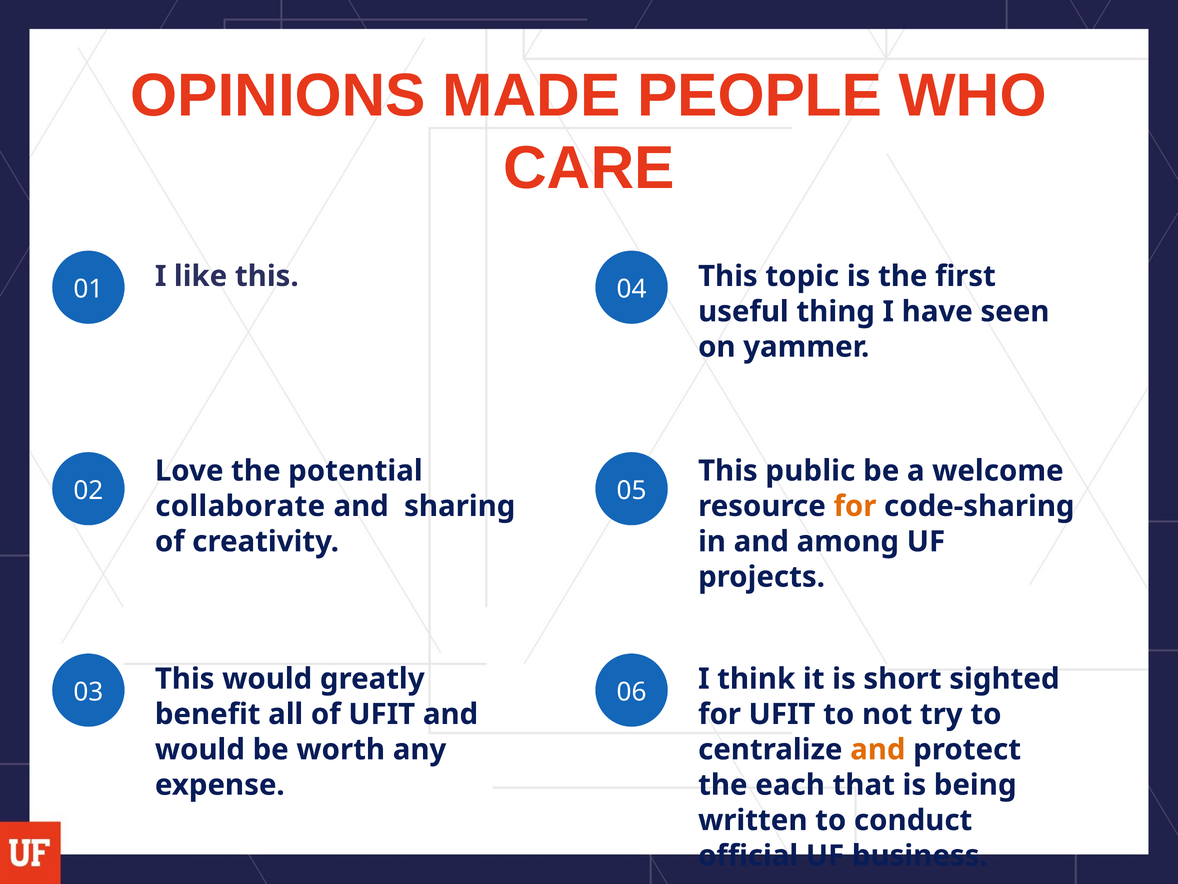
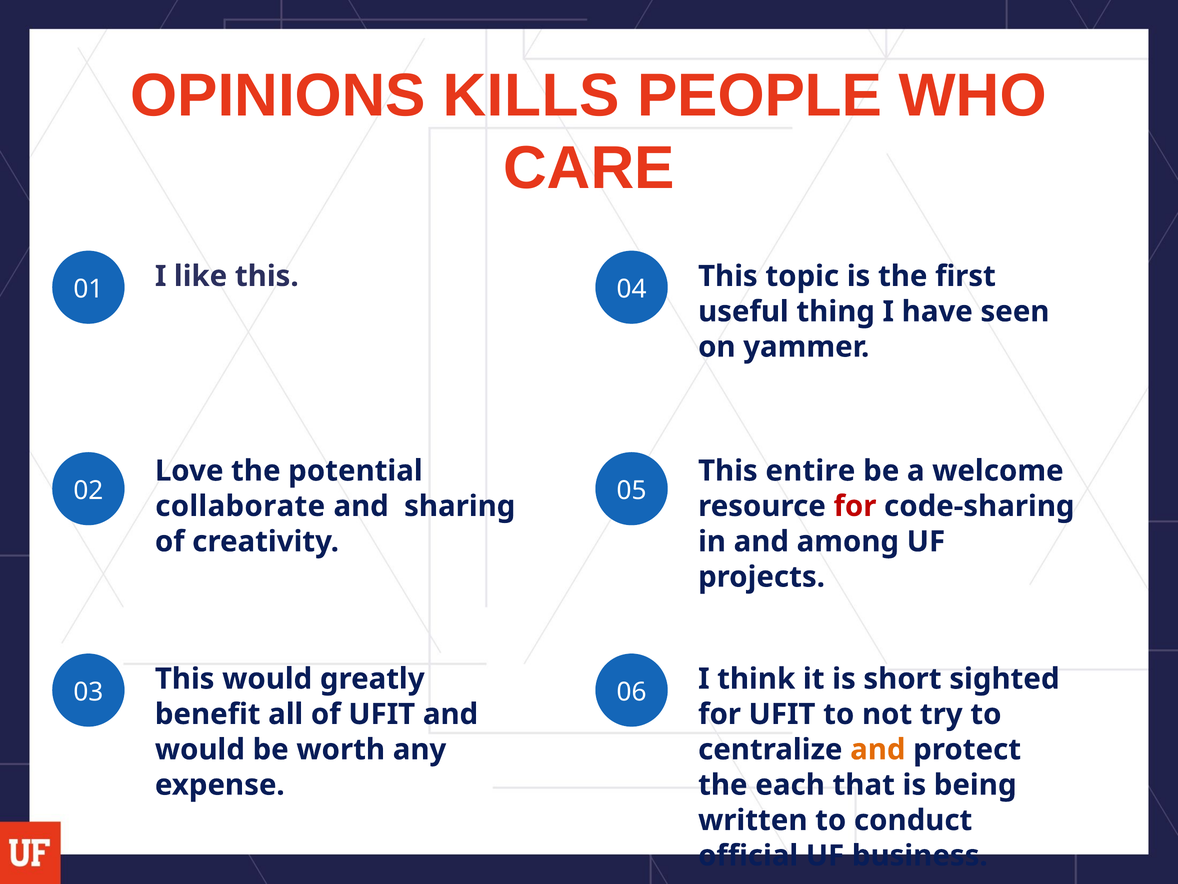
MADE: MADE -> KILLS
public: public -> entire
for at (855, 506) colour: orange -> red
